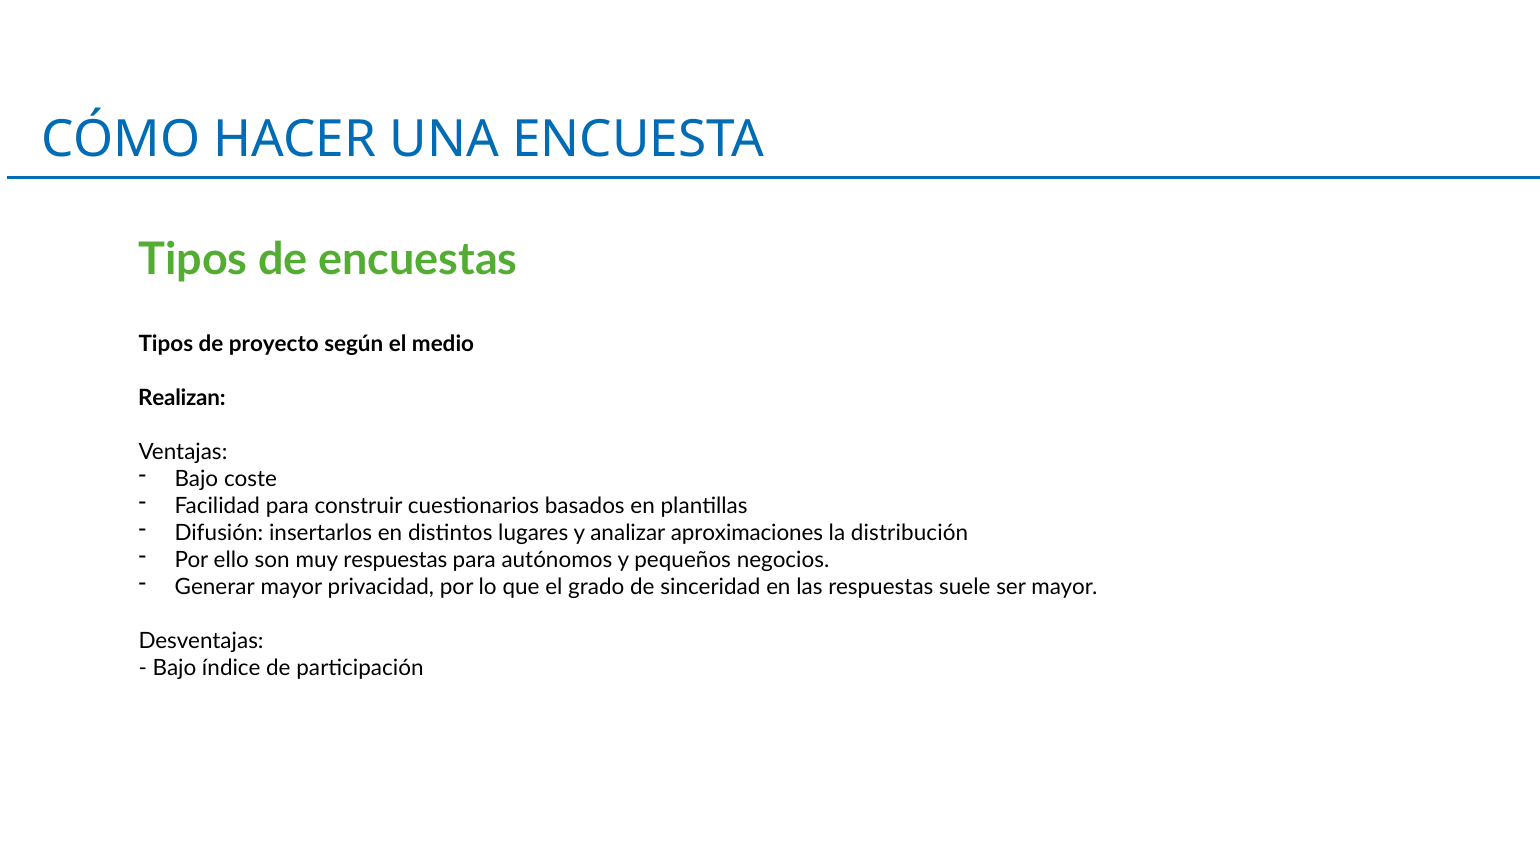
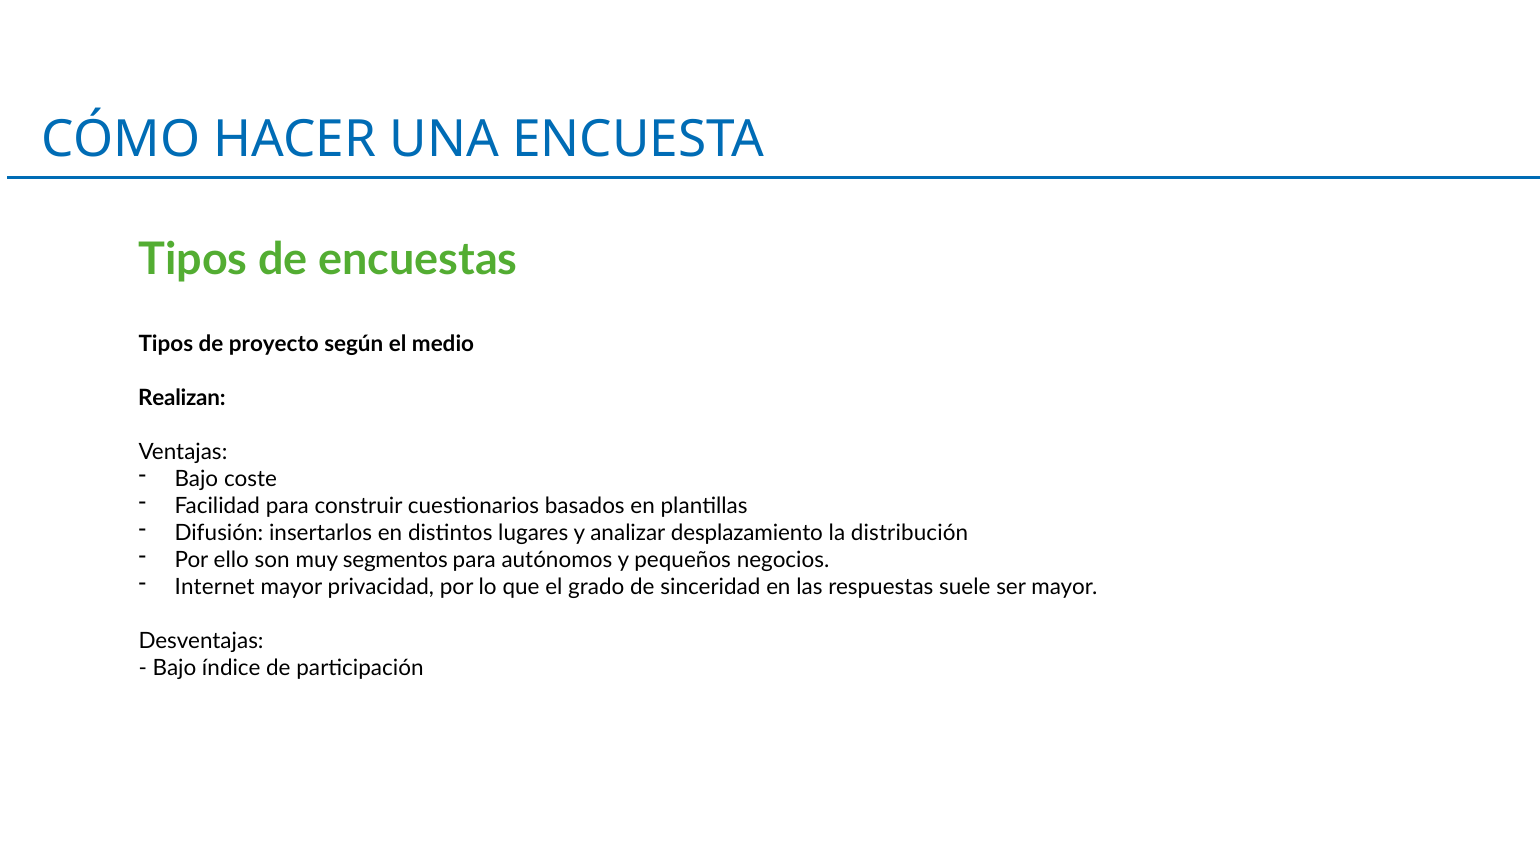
aproximaciones: aproximaciones -> desplazamiento
muy respuestas: respuestas -> segmentos
Generar: Generar -> Internet
